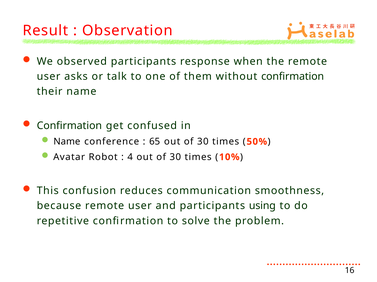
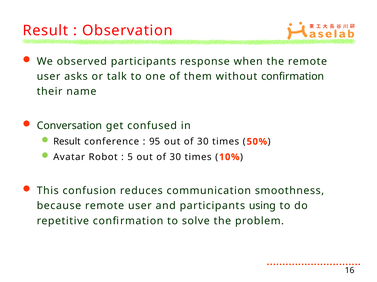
Confirmation at (69, 126): Confirmation -> Conversation
Name at (67, 142): Name -> Result
65: 65 -> 95
4: 4 -> 5
